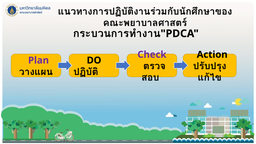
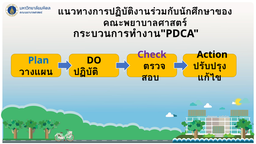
Plan colour: purple -> blue
